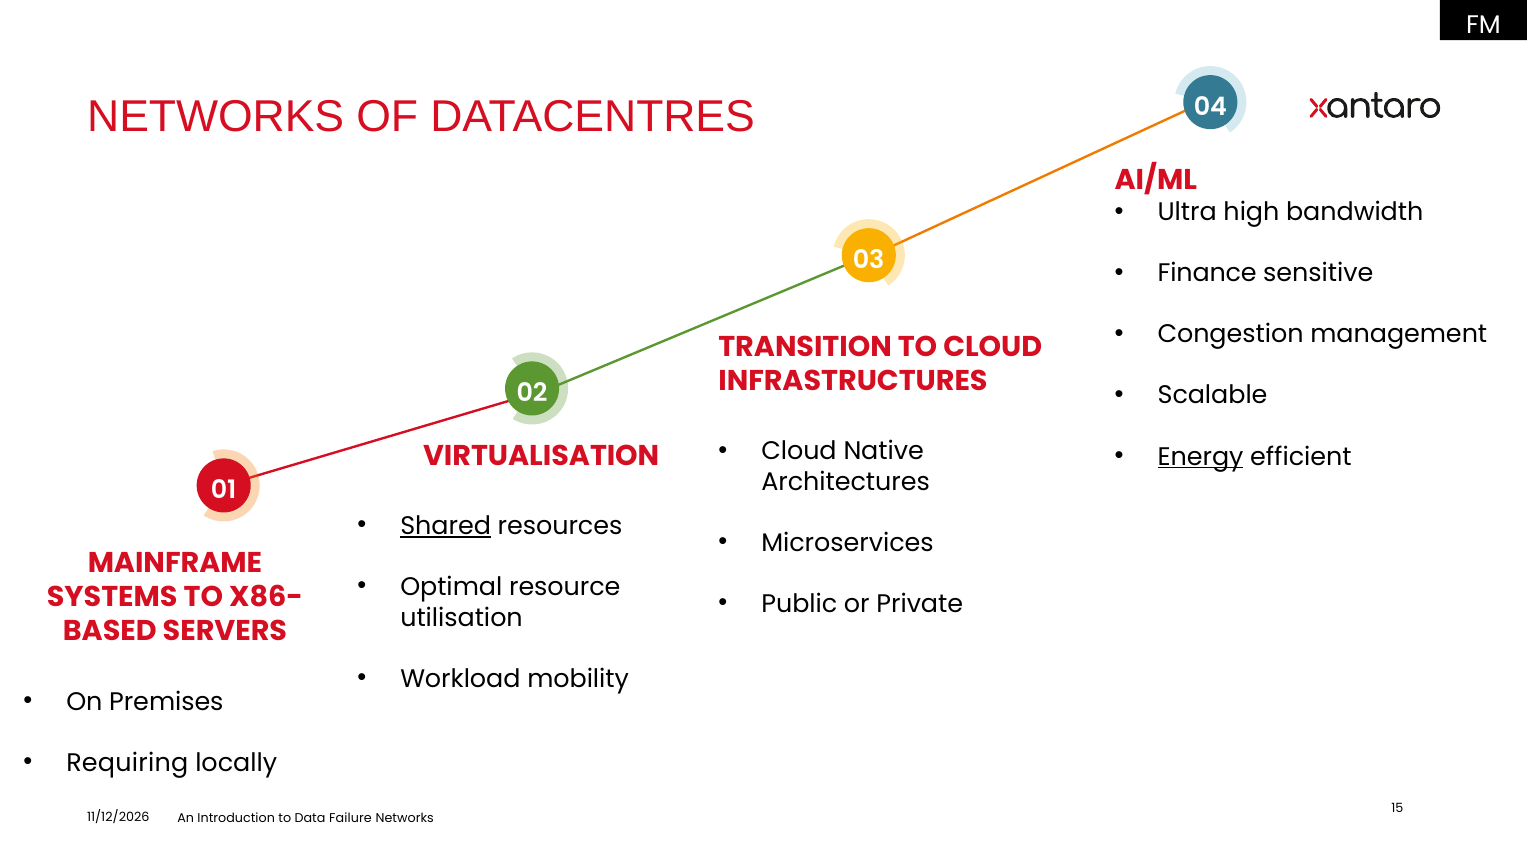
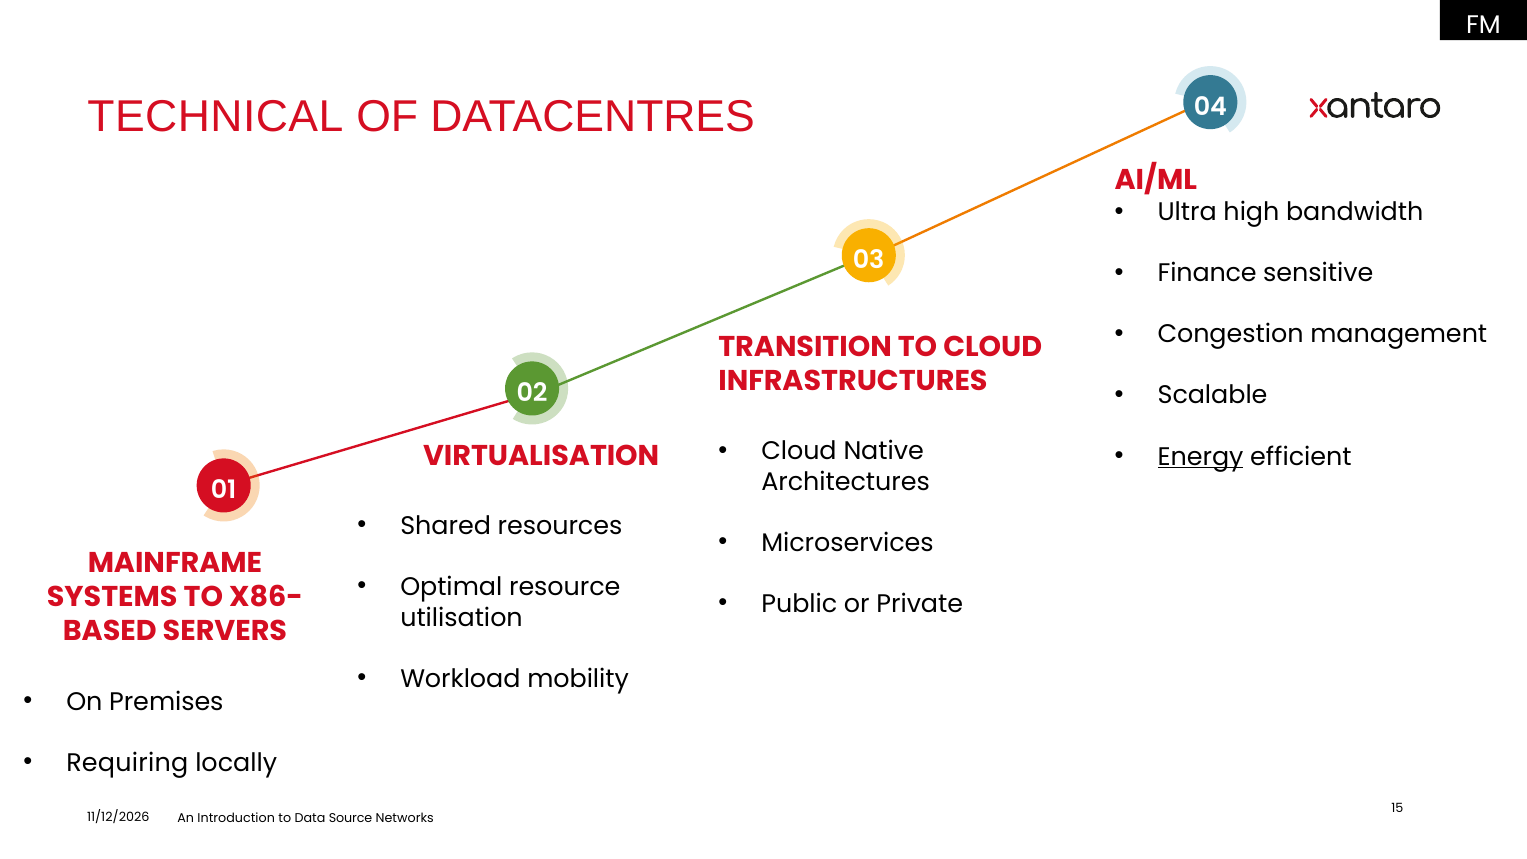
NETWORKS at (216, 117): NETWORKS -> TECHNICAL
Shared underline: present -> none
Failure: Failure -> Source
